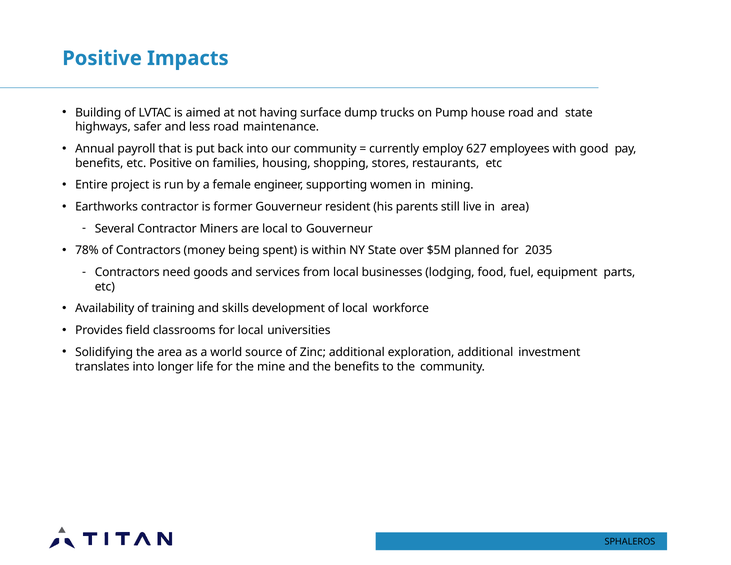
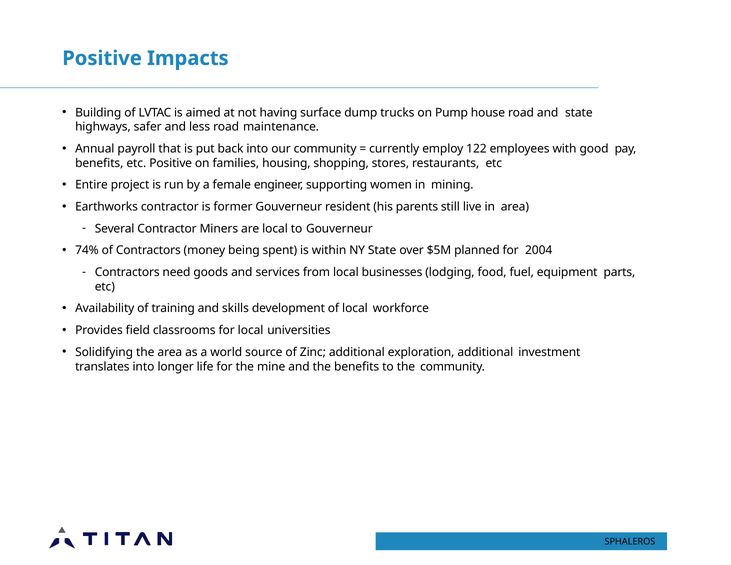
627: 627 -> 122
78%: 78% -> 74%
2035: 2035 -> 2004
